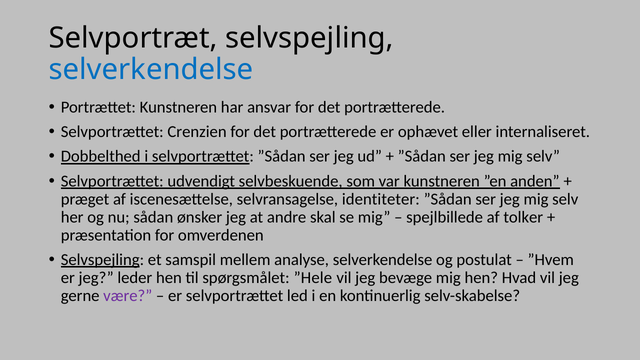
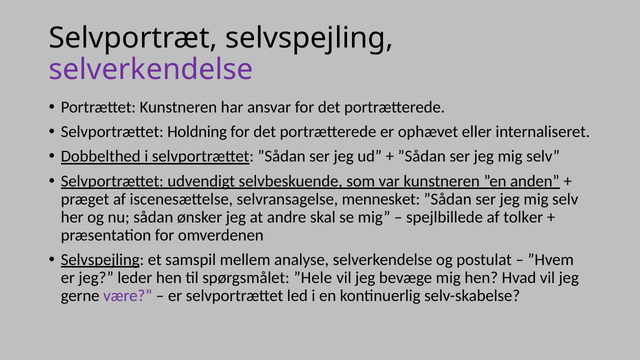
selverkendelse at (151, 70) colour: blue -> purple
Crenzien: Crenzien -> Holdning
identiteter: identiteter -> mennesket
